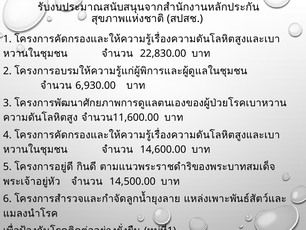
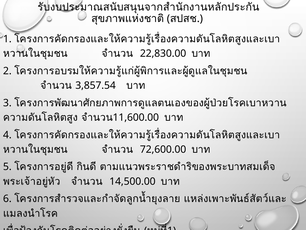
6,930.00: 6,930.00 -> 3,857.54
14,600.00: 14,600.00 -> 72,600.00
